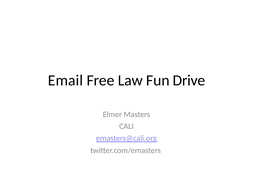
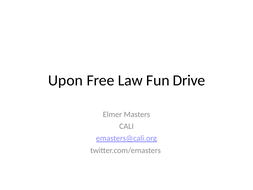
Email: Email -> Upon
